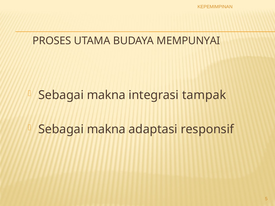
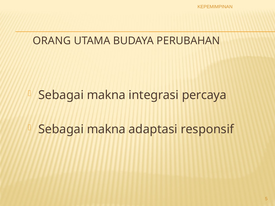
PROSES: PROSES -> ORANG
MEMPUNYAI: MEMPUNYAI -> PERUBAHAN
tampak: tampak -> percaya
